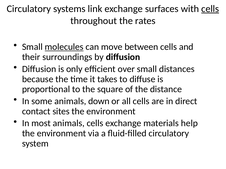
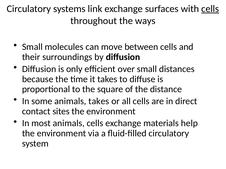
rates: rates -> ways
molecules underline: present -> none
animals down: down -> takes
